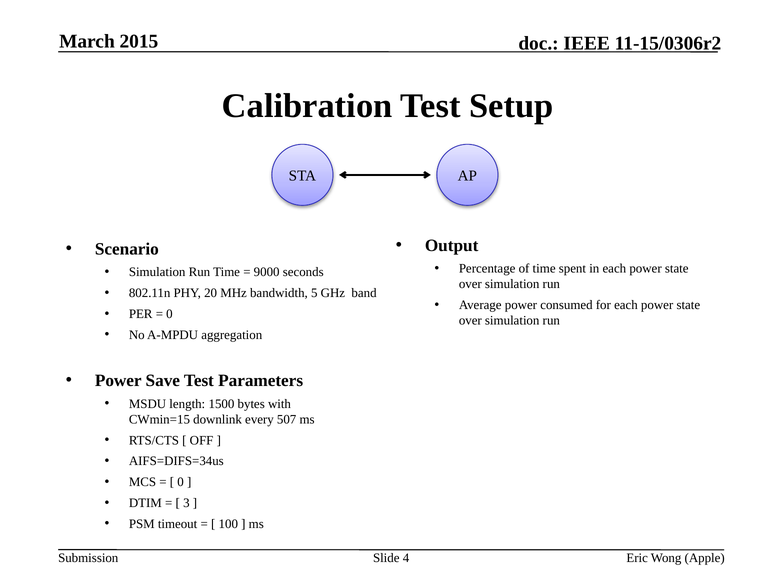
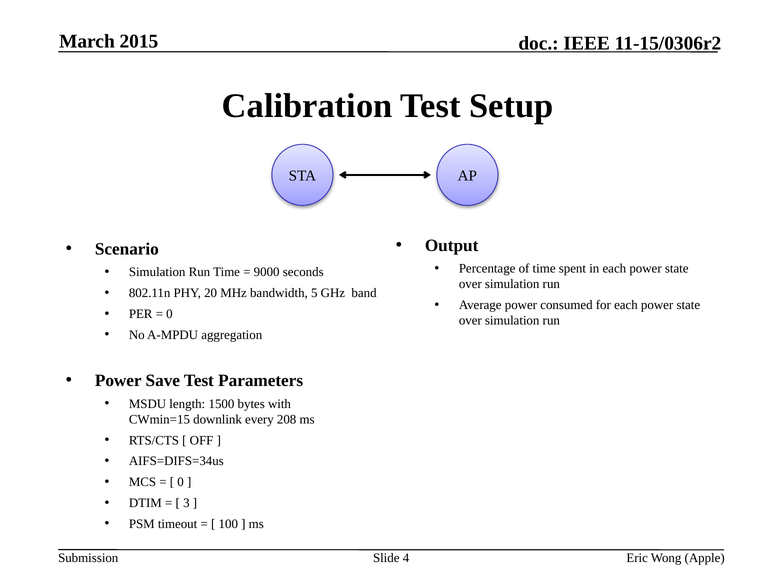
507: 507 -> 208
